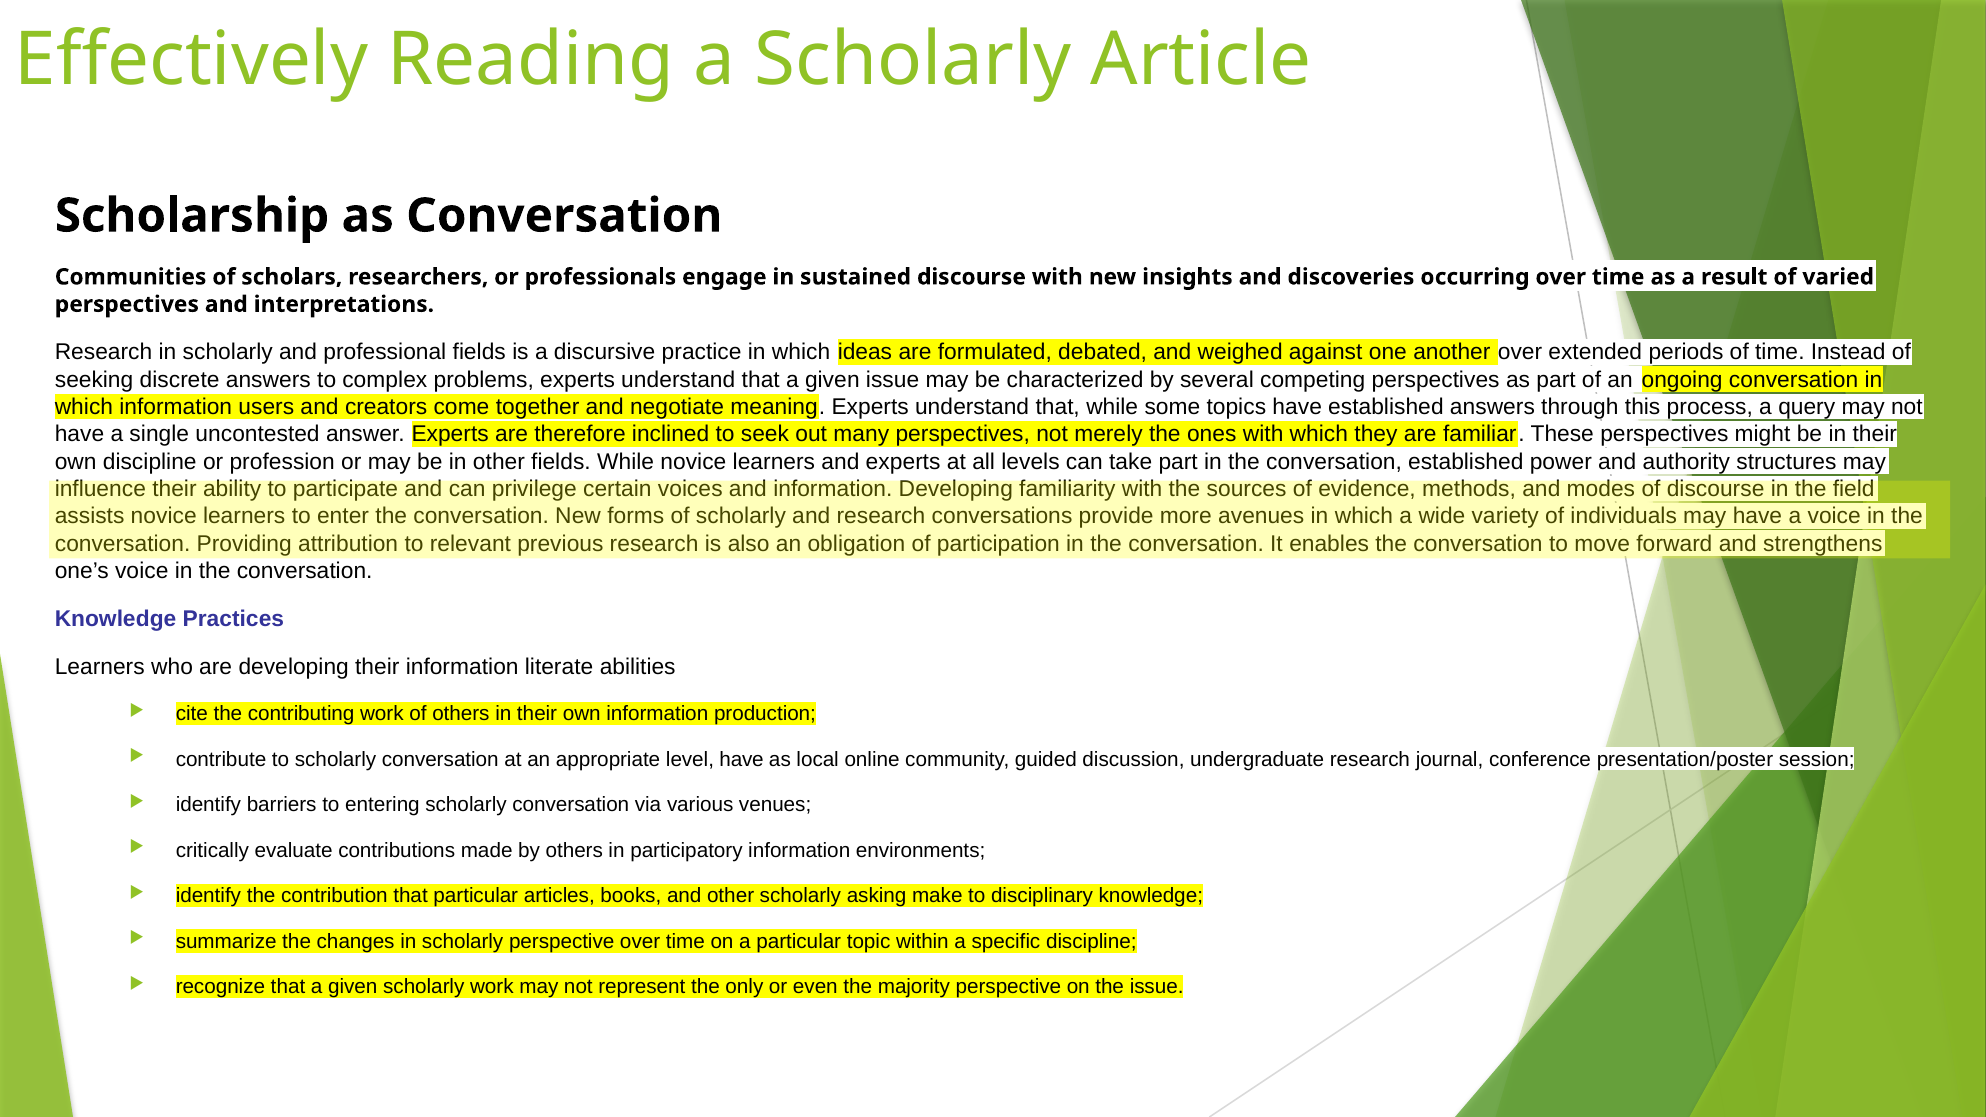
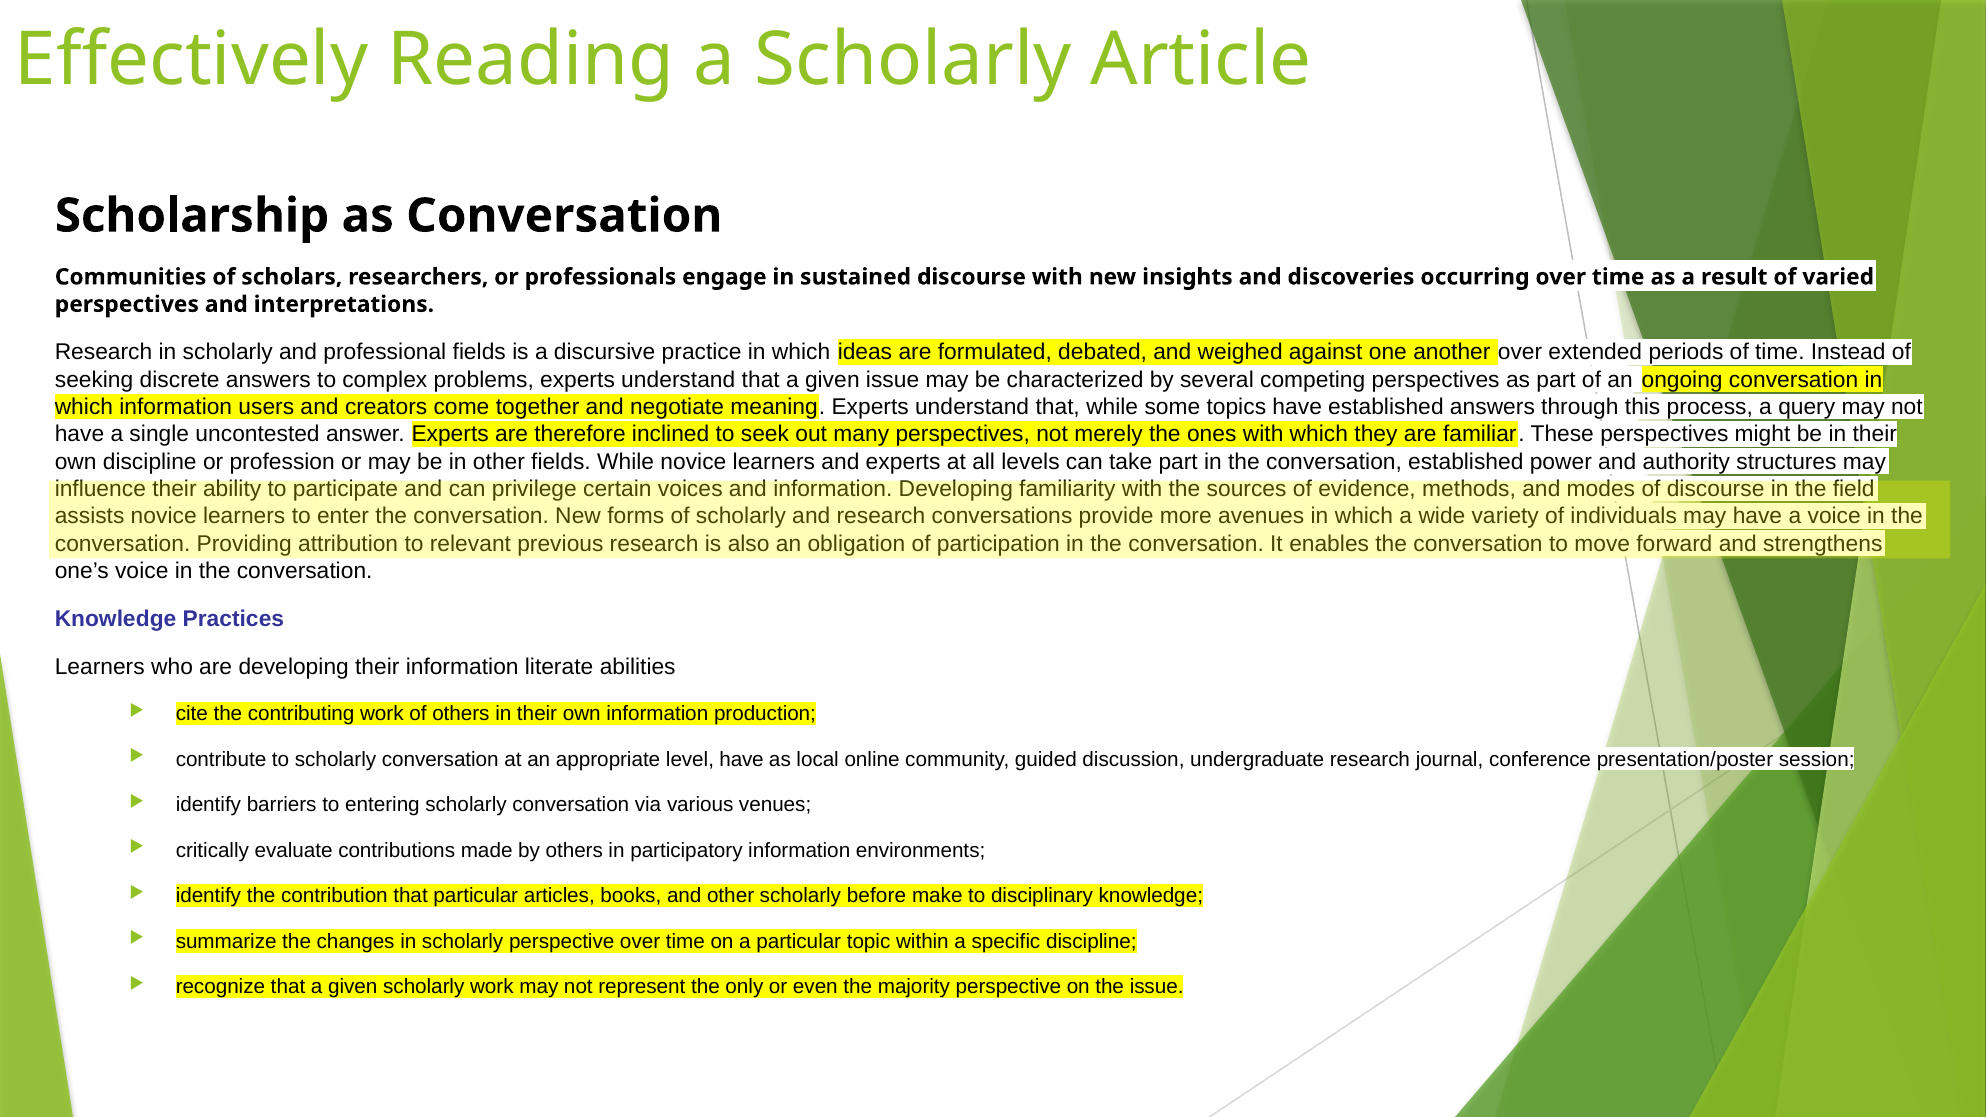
asking: asking -> before
